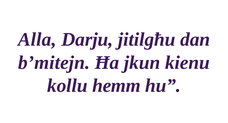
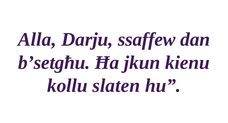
jitilgħu: jitilgħu -> ssaffew
b’mitejn: b’mitejn -> b’setgħu
hemm: hemm -> slaten
